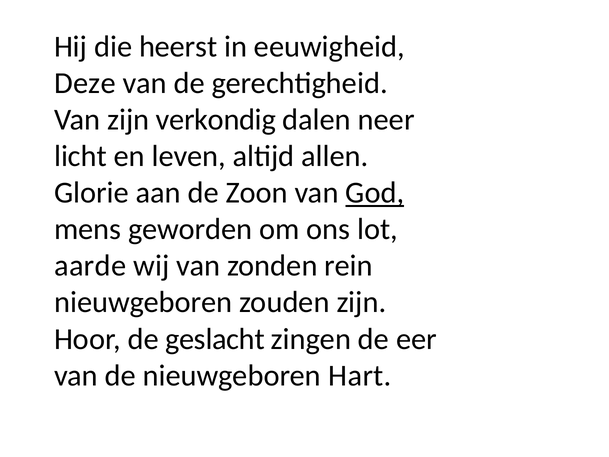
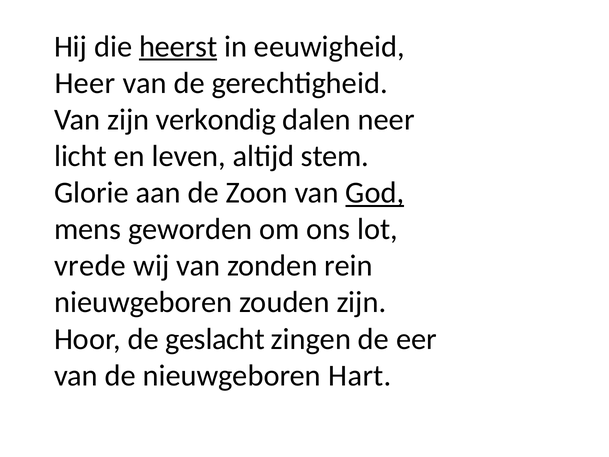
heerst underline: none -> present
Deze: Deze -> Heer
allen: allen -> stem
aarde: aarde -> vrede
